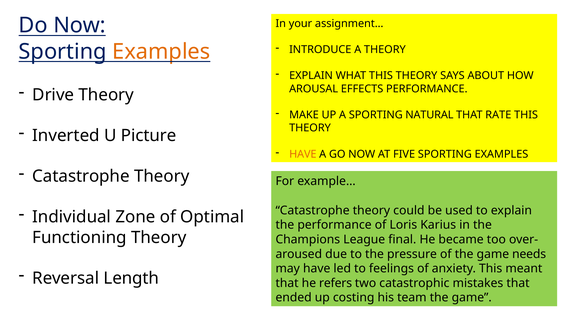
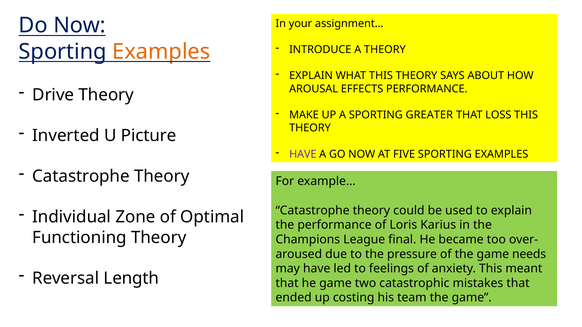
NATURAL: NATURAL -> GREATER
RATE: RATE -> LOSS
HAVE at (303, 154) colour: orange -> purple
he refers: refers -> game
